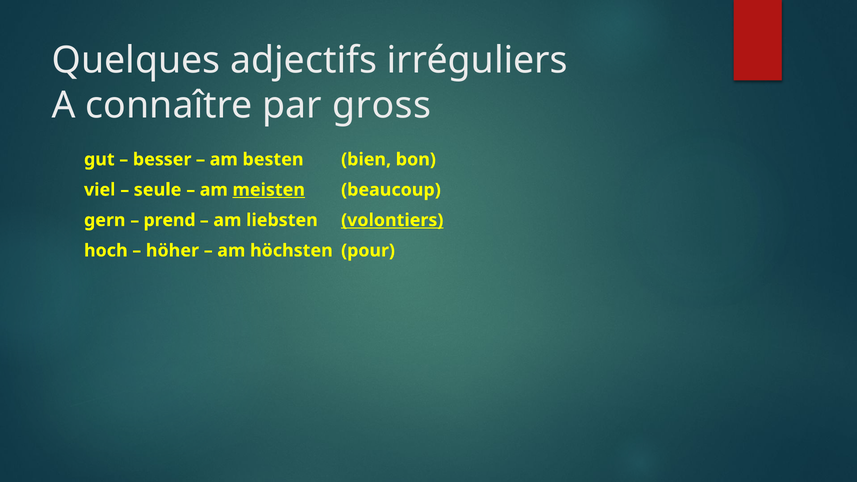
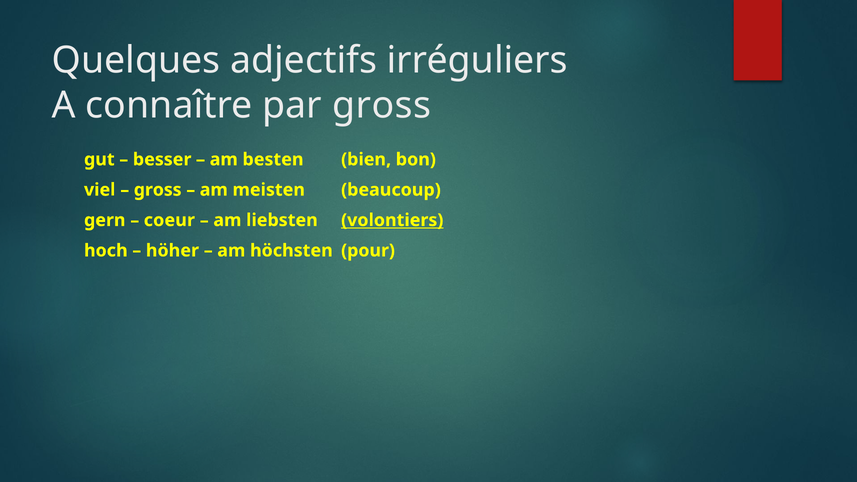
seule at (158, 190): seule -> gross
meisten underline: present -> none
prend: prend -> coeur
